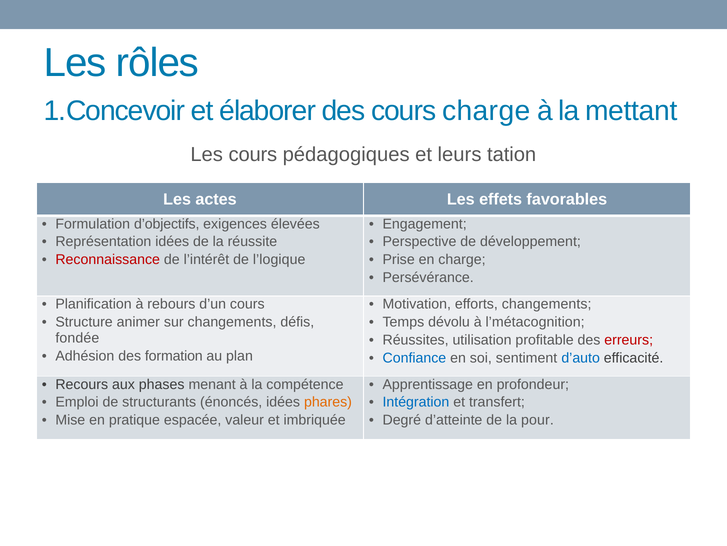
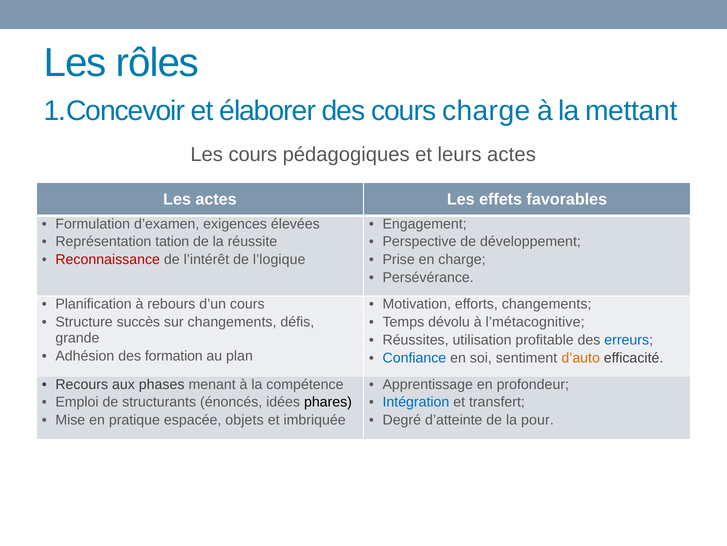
leurs tation: tation -> actes
d’objectifs: d’objectifs -> d’examen
Représentation idées: idées -> tation
animer: animer -> succès
l’métacognition: l’métacognition -> l’métacognitive
fondée: fondée -> grande
erreurs colour: red -> blue
d’auto colour: blue -> orange
phares colour: orange -> black
valeur: valeur -> objets
